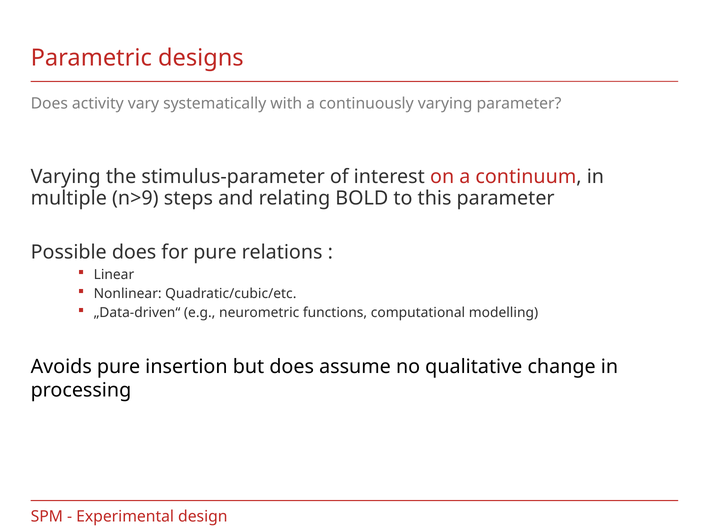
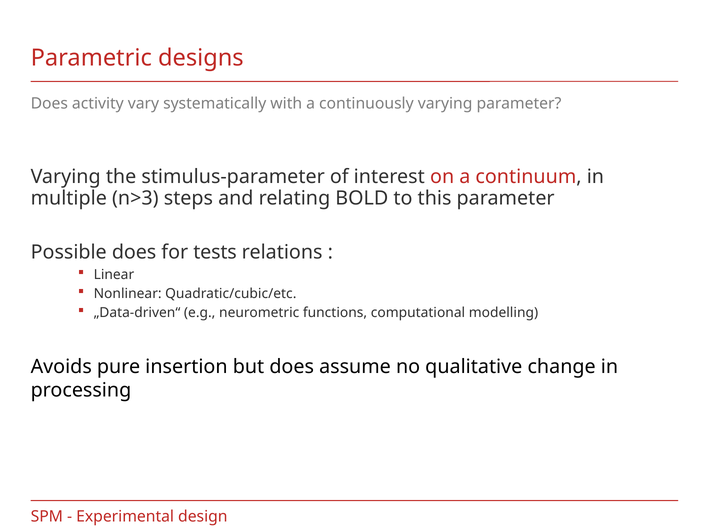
n>9: n>9 -> n>3
for pure: pure -> tests
